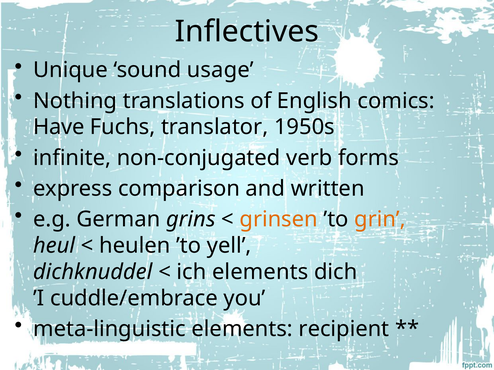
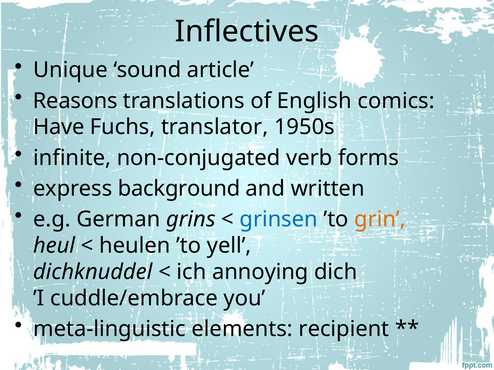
usage: usage -> article
Nothing: Nothing -> Reasons
comparison: comparison -> background
grinsen colour: orange -> blue
ich elements: elements -> annoying
